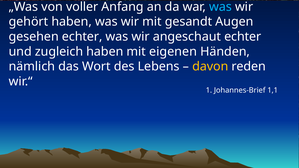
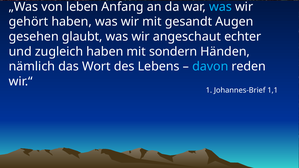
voller: voller -> leben
gesehen echter: echter -> glaubt
eigenen: eigenen -> sondern
davon colour: yellow -> light blue
